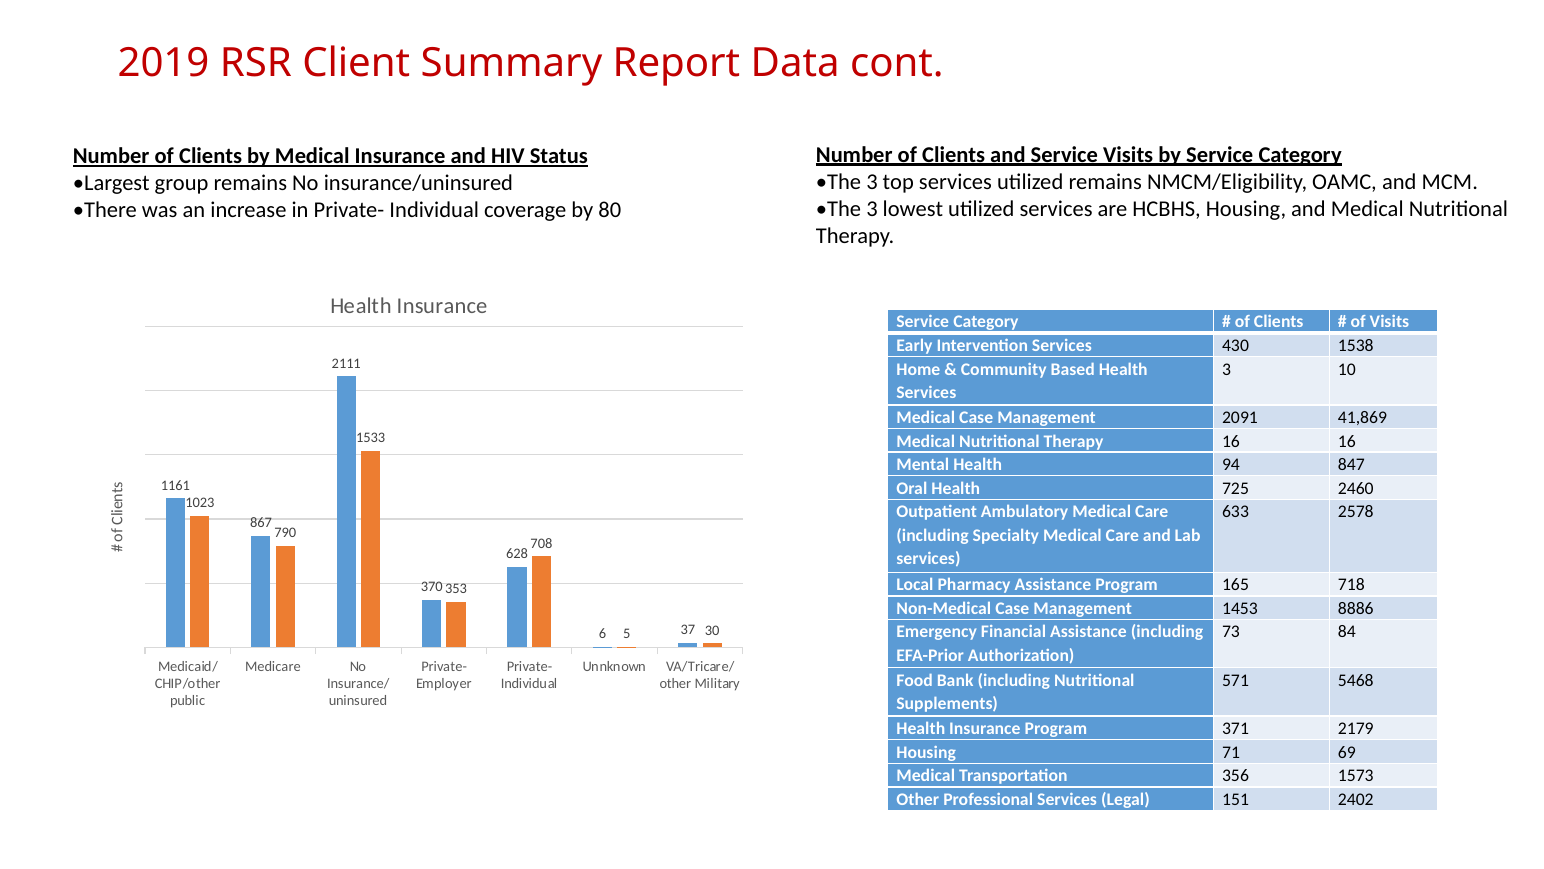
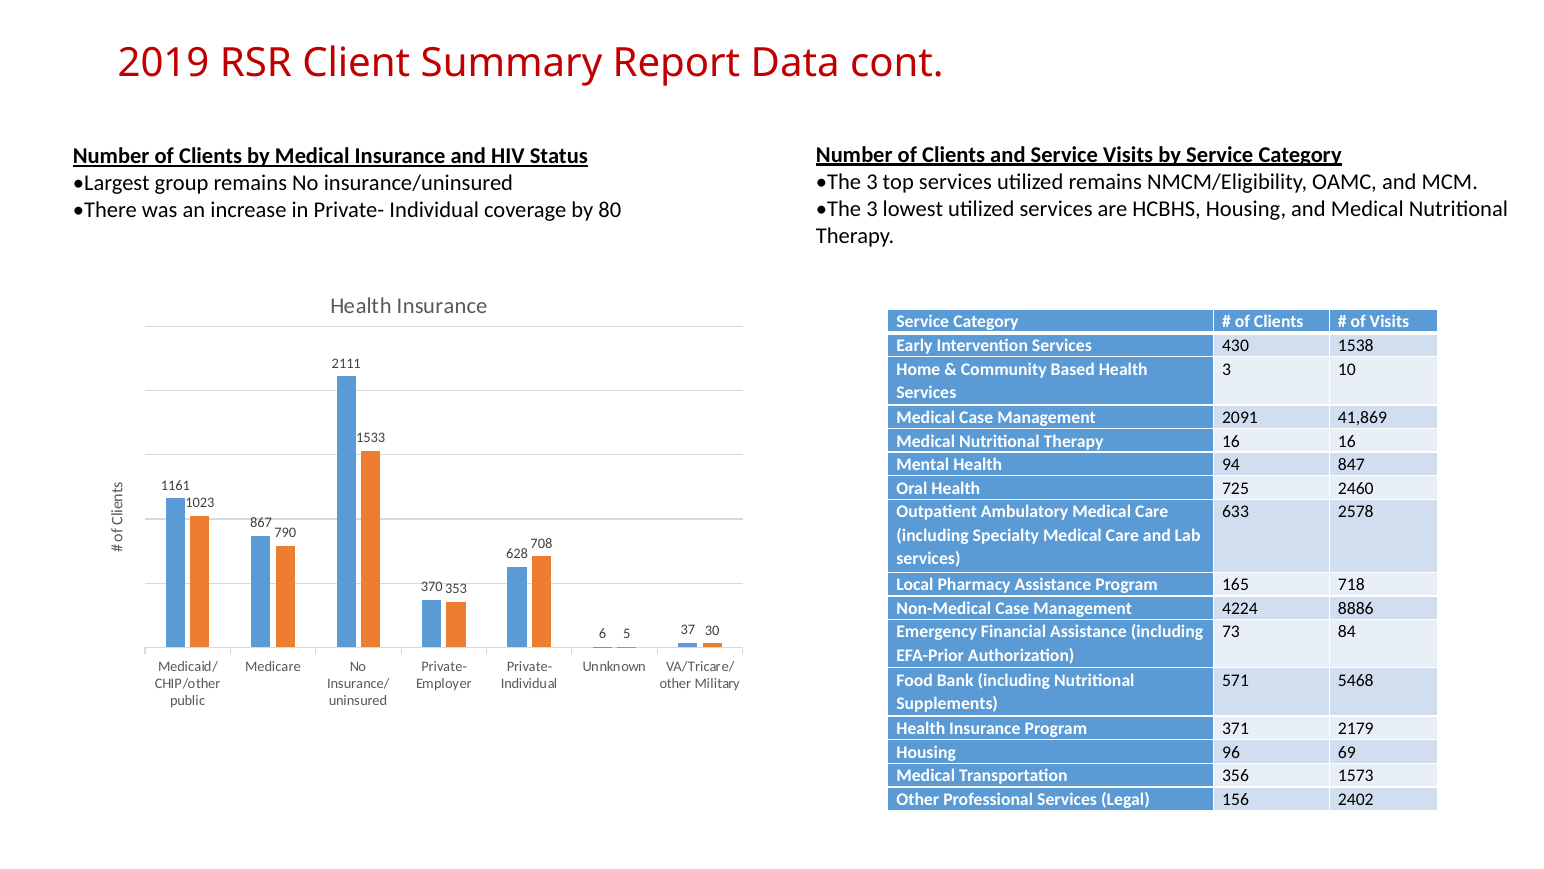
1453: 1453 -> 4224
71: 71 -> 96
151: 151 -> 156
